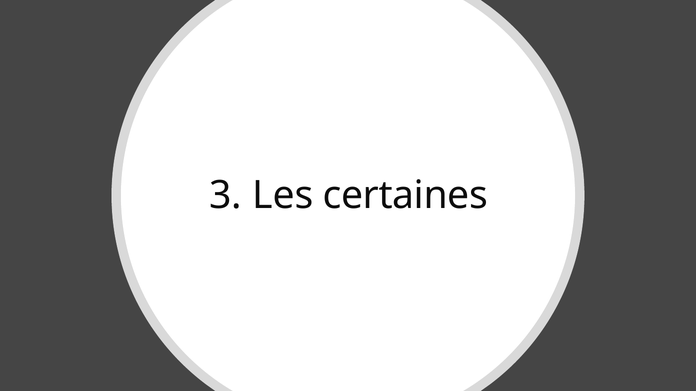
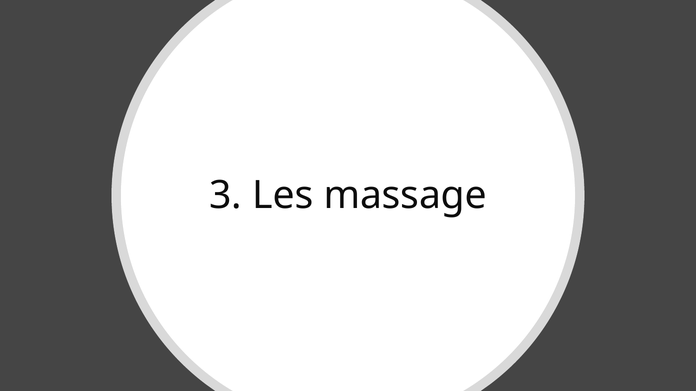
Les certaines: certaines -> massage
